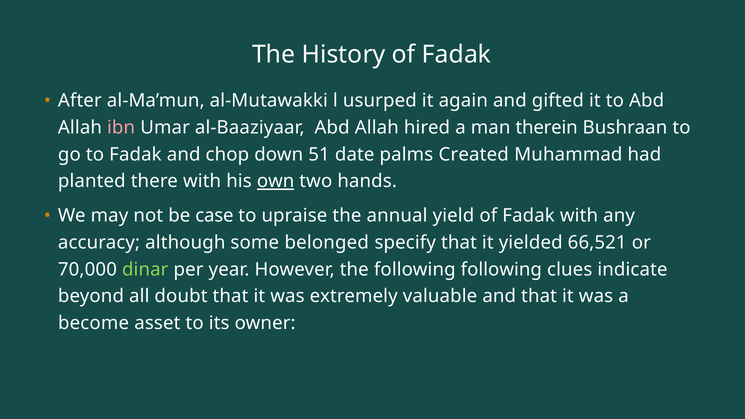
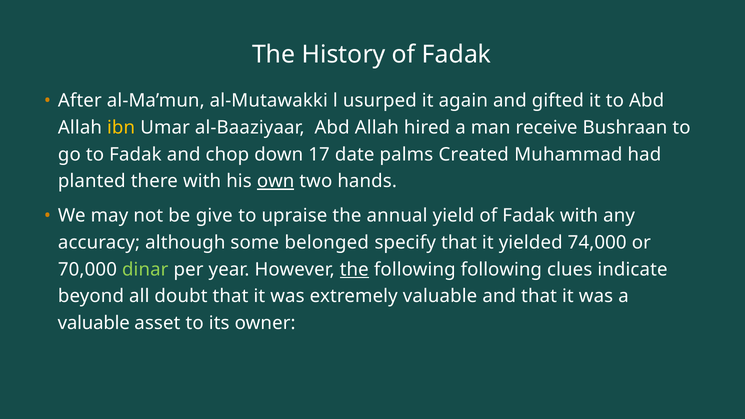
ibn colour: pink -> yellow
therein: therein -> receive
51: 51 -> 17
case: case -> give
66,521: 66,521 -> 74,000
the at (354, 269) underline: none -> present
become at (94, 323): become -> valuable
